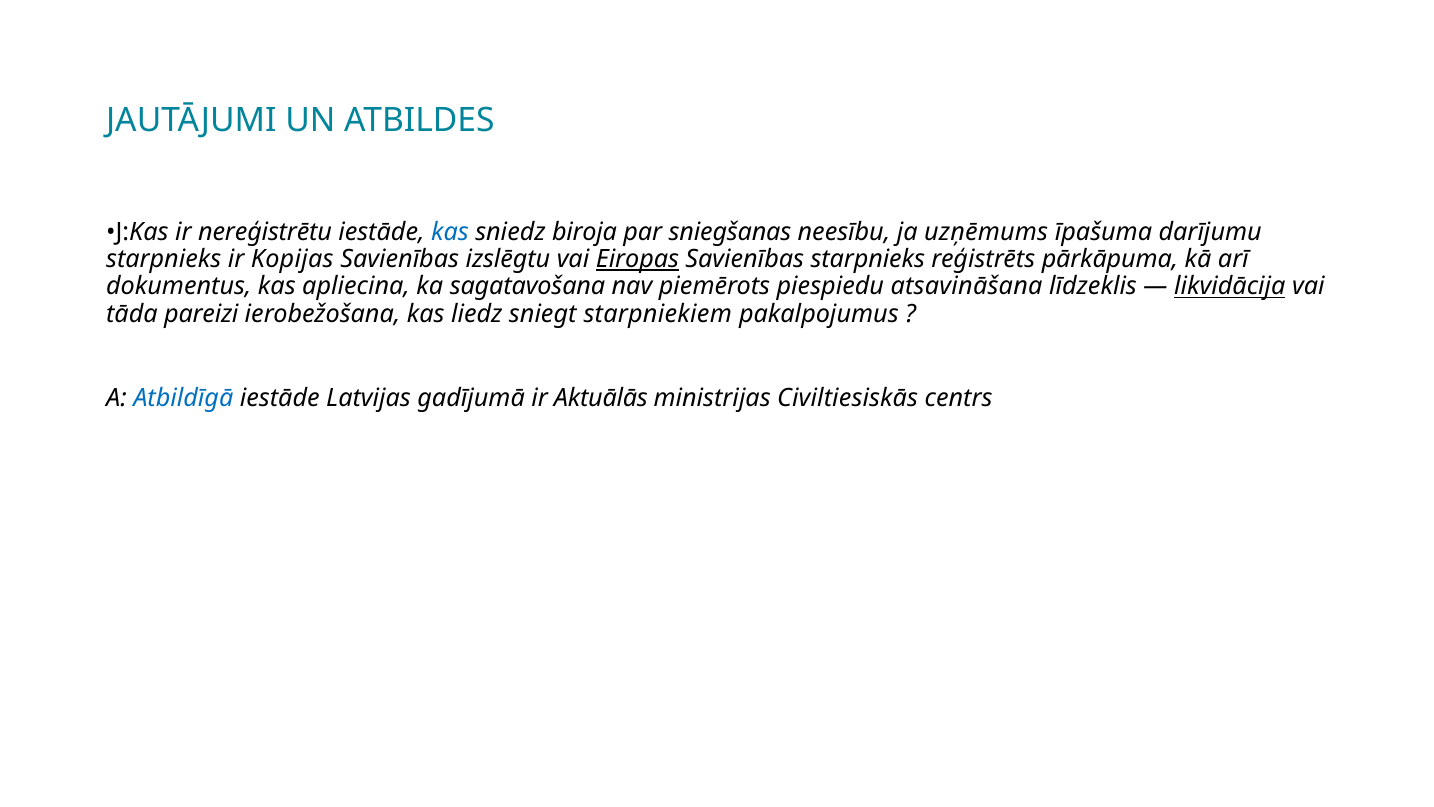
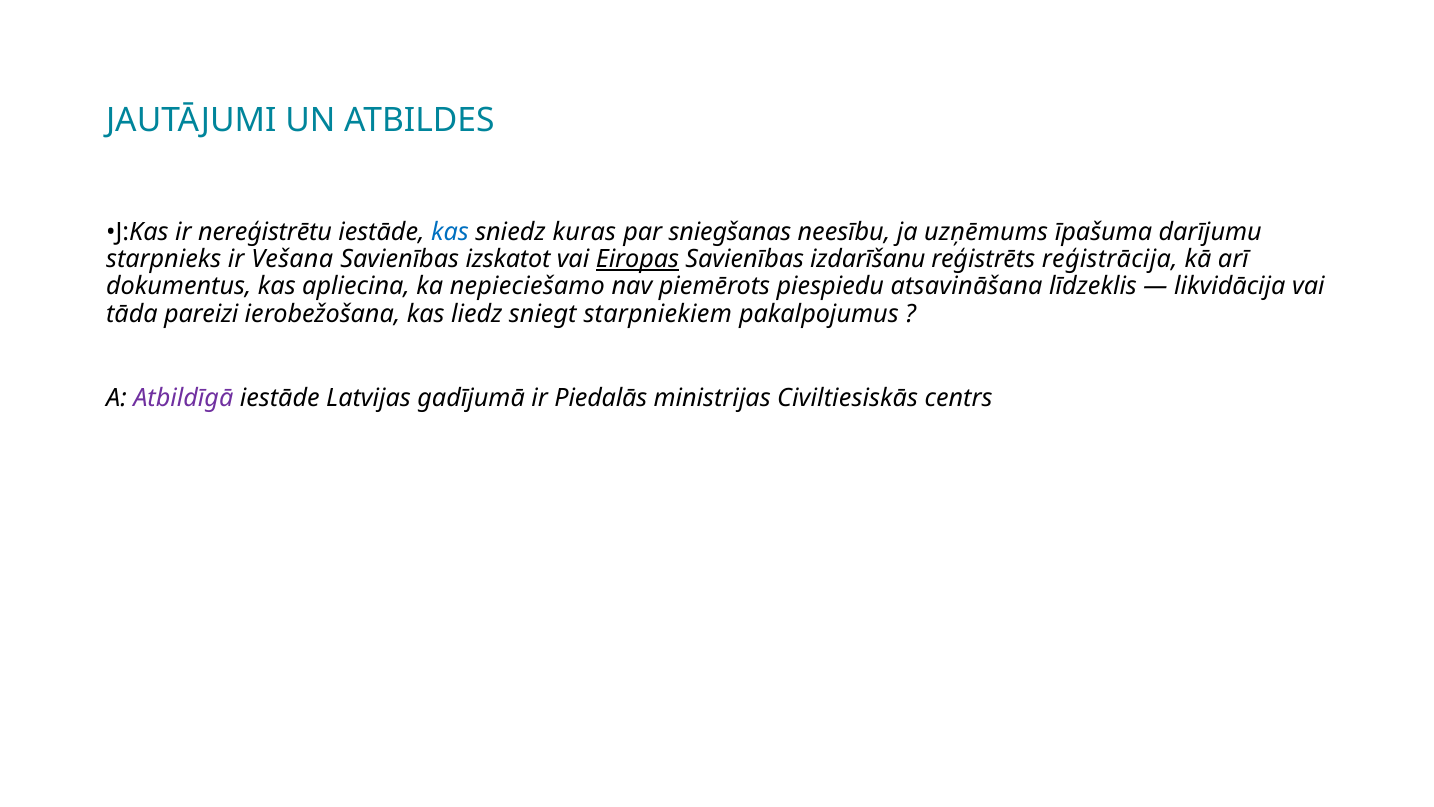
biroja: biroja -> kuras
Kopijas: Kopijas -> Vešana
izslēgtu: izslēgtu -> izskatot
Savienības starpnieks: starpnieks -> izdarīšanu
pārkāpuma: pārkāpuma -> reģistrācija
sagatavošana: sagatavošana -> nepieciešamo
likvidācija underline: present -> none
Atbildīgā colour: blue -> purple
Aktuālās: Aktuālās -> Piedalās
